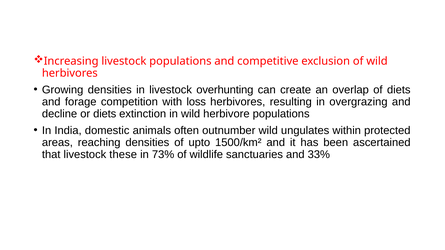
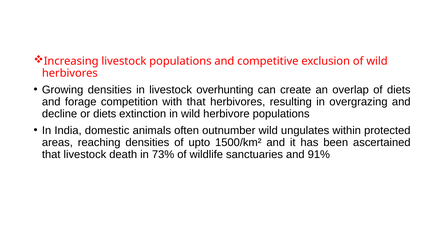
with loss: loss -> that
these: these -> death
33%: 33% -> 91%
